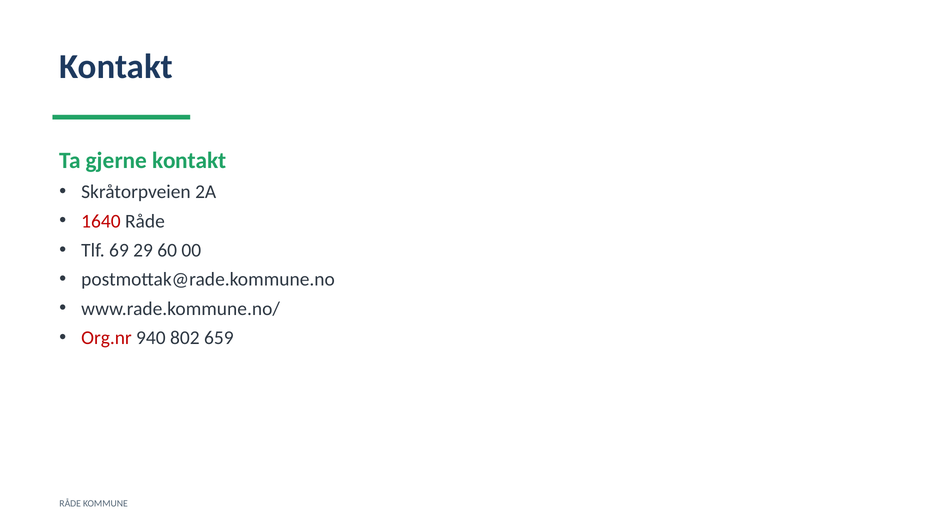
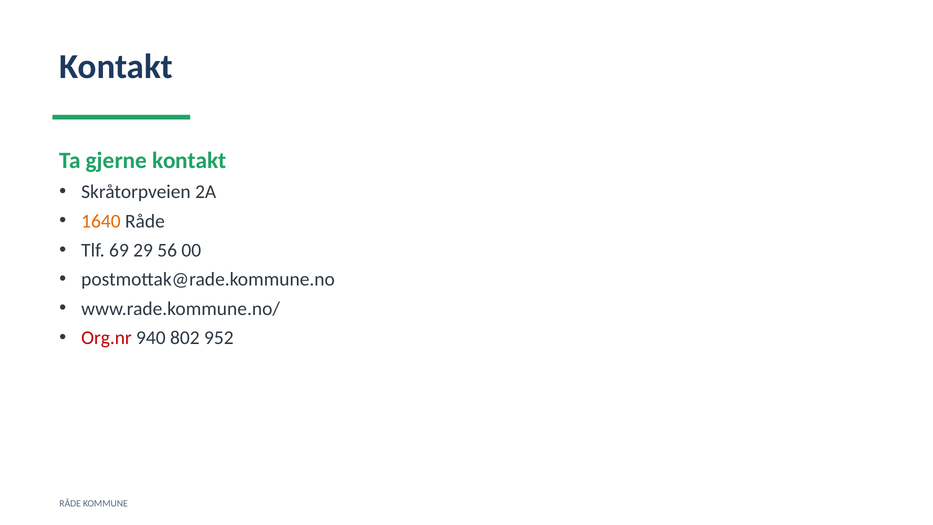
1640 colour: red -> orange
60: 60 -> 56
659: 659 -> 952
